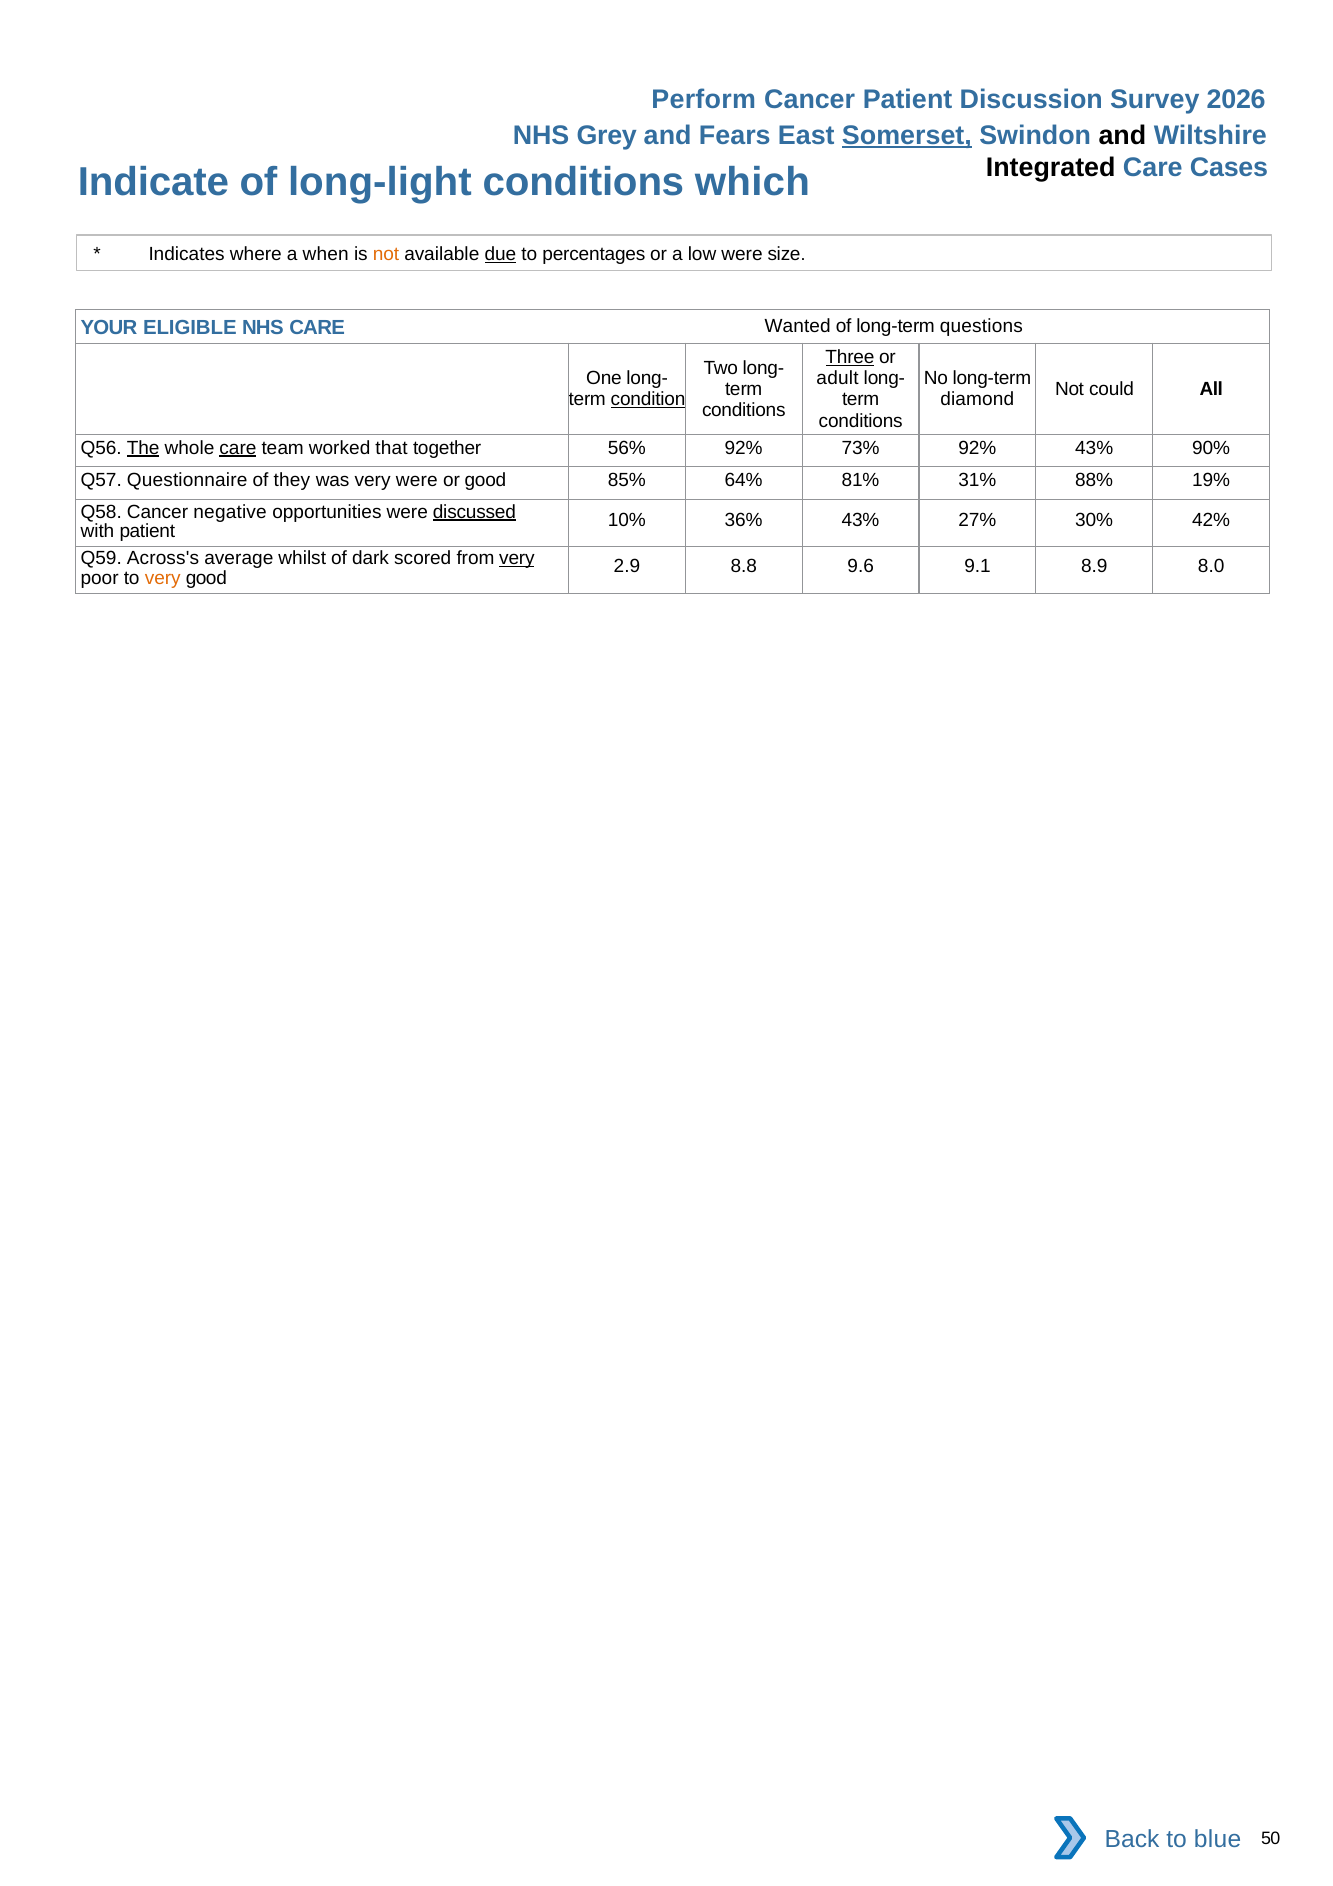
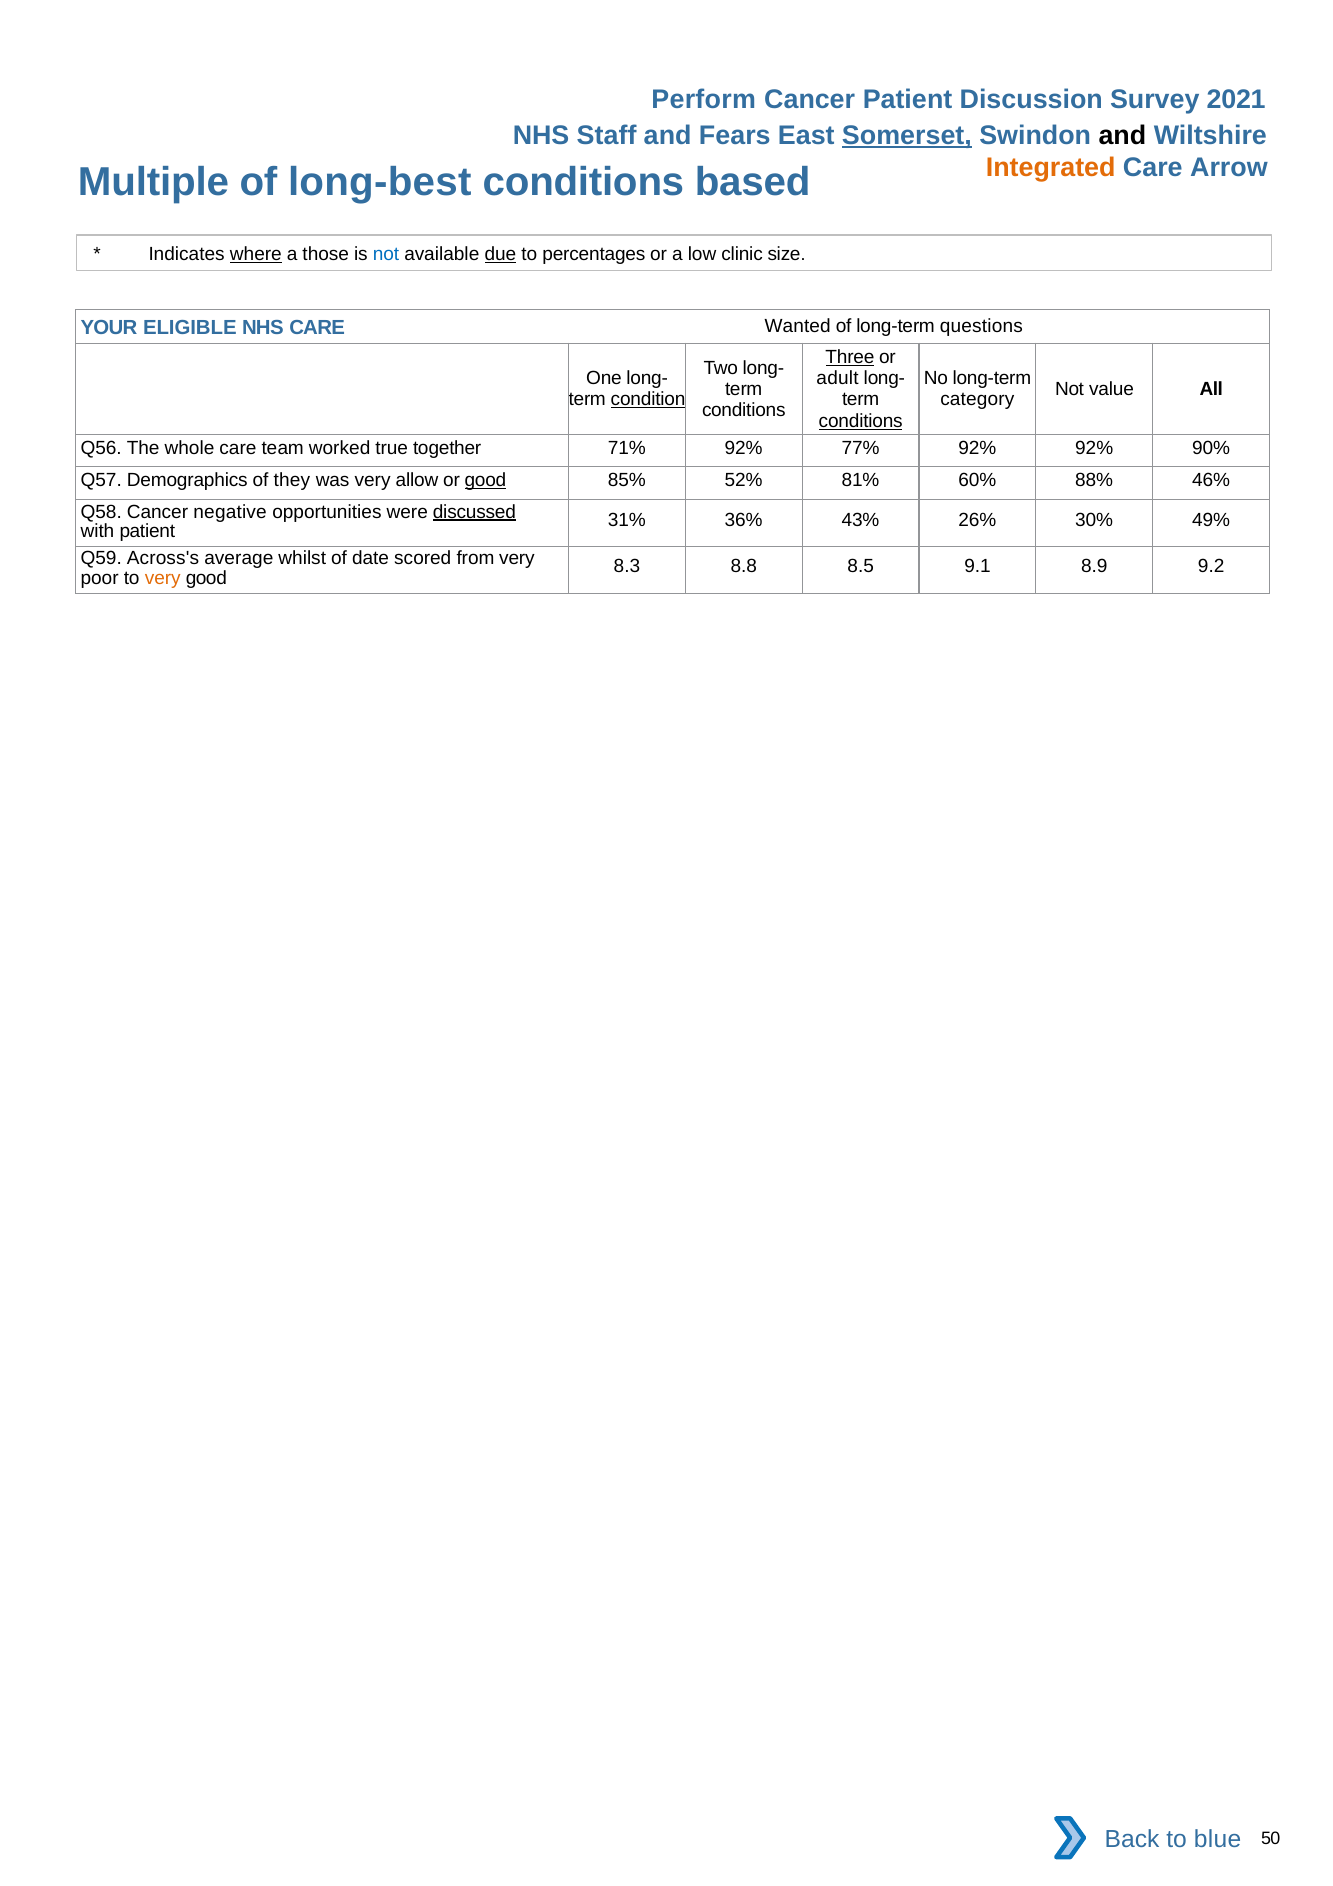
2026: 2026 -> 2021
Grey: Grey -> Staff
Integrated colour: black -> orange
Cases: Cases -> Arrow
Indicate: Indicate -> Multiple
long-light: long-light -> long-best
which: which -> based
where underline: none -> present
when: when -> those
not at (386, 254) colour: orange -> blue
low were: were -> clinic
could: could -> value
diamond: diamond -> category
conditions at (861, 421) underline: none -> present
The underline: present -> none
care at (238, 448) underline: present -> none
that: that -> true
56%: 56% -> 71%
73%: 73% -> 77%
92% 43%: 43% -> 92%
Questionnaire: Questionnaire -> Demographics
very were: were -> allow
good at (485, 480) underline: none -> present
64%: 64% -> 52%
31%: 31% -> 60%
19%: 19% -> 46%
10%: 10% -> 31%
27%: 27% -> 26%
42%: 42% -> 49%
dark: dark -> date
very at (517, 559) underline: present -> none
2.9: 2.9 -> 8.3
9.6: 9.6 -> 8.5
8.0: 8.0 -> 9.2
